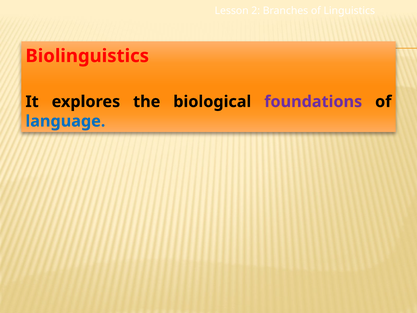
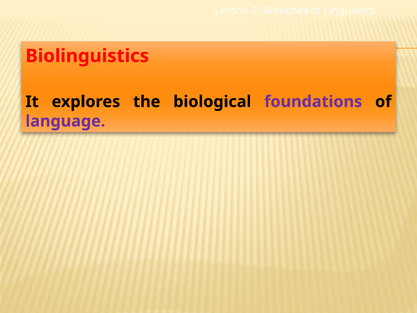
language colour: blue -> purple
